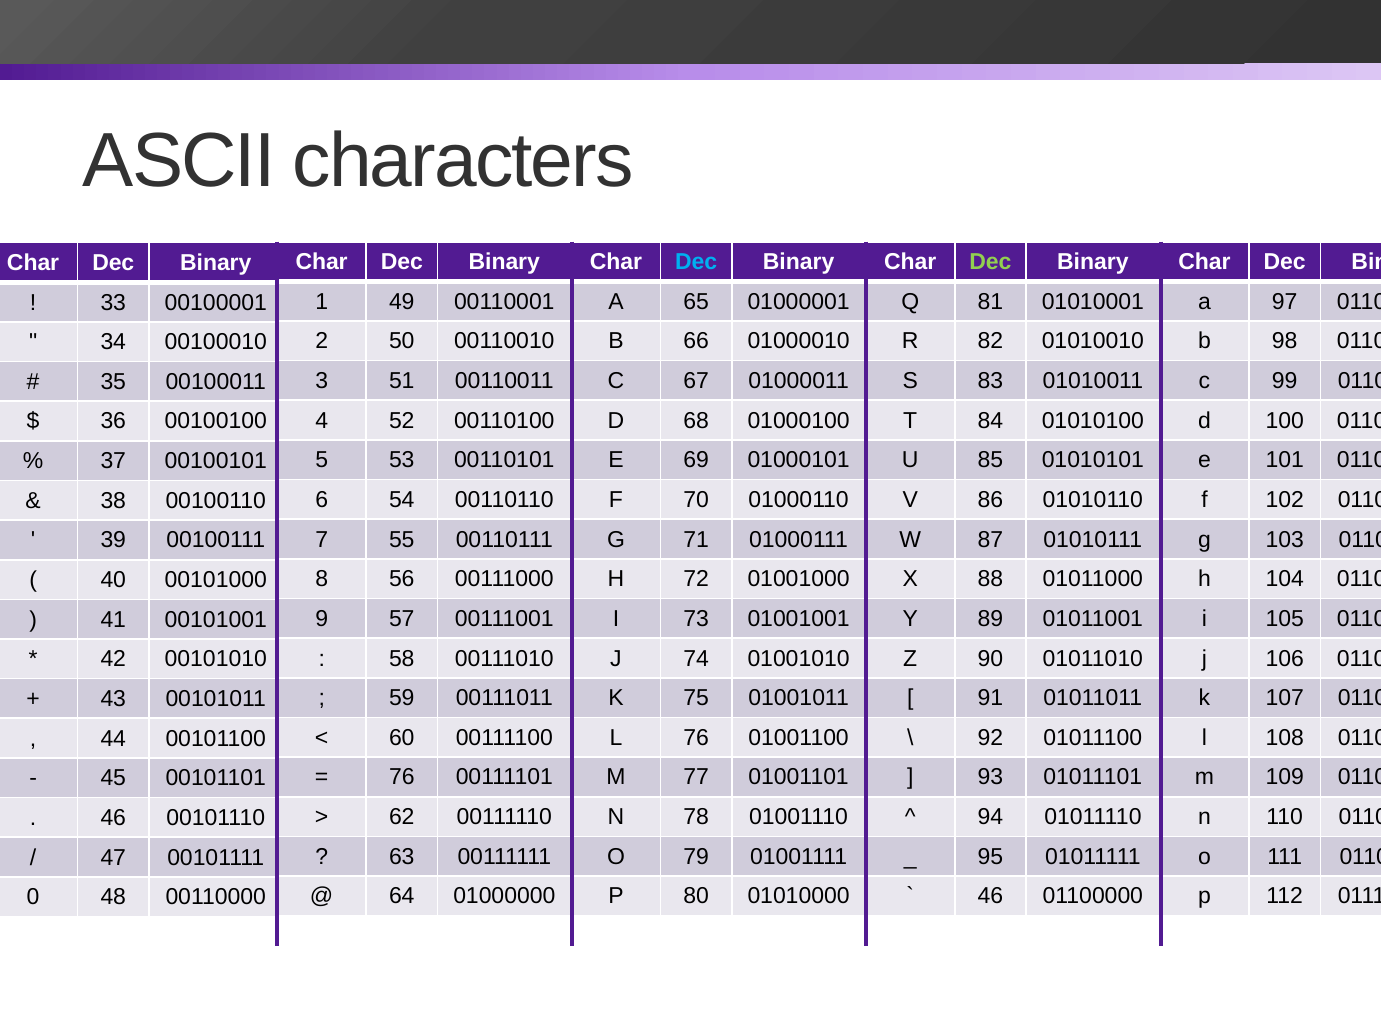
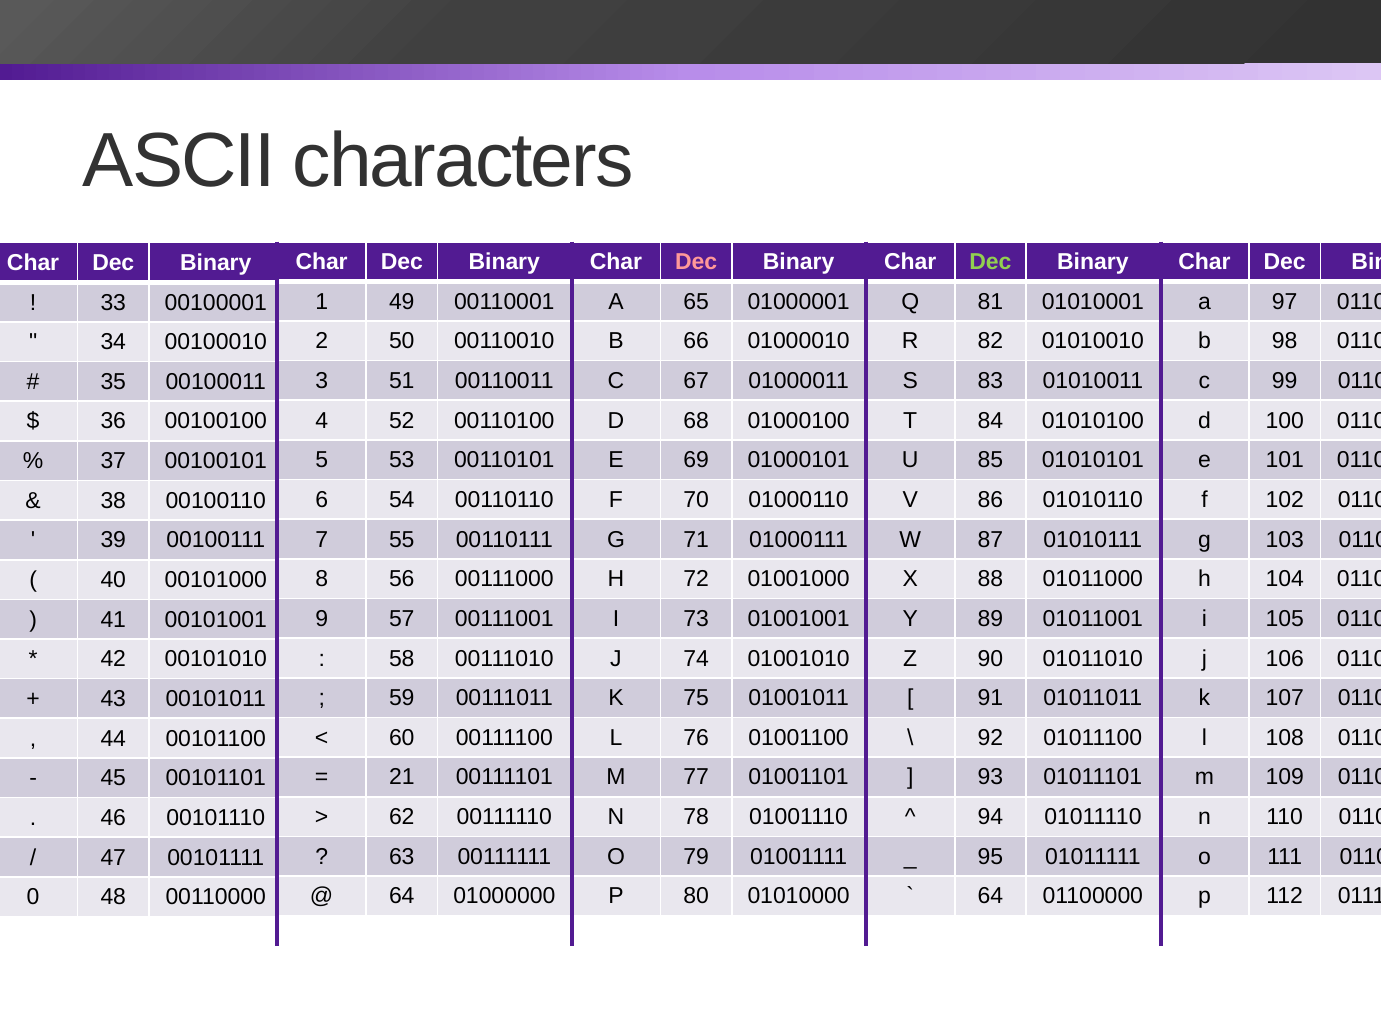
Dec at (696, 262) colour: light blue -> pink
76 at (402, 777): 76 -> 21
46 at (990, 896): 46 -> 64
